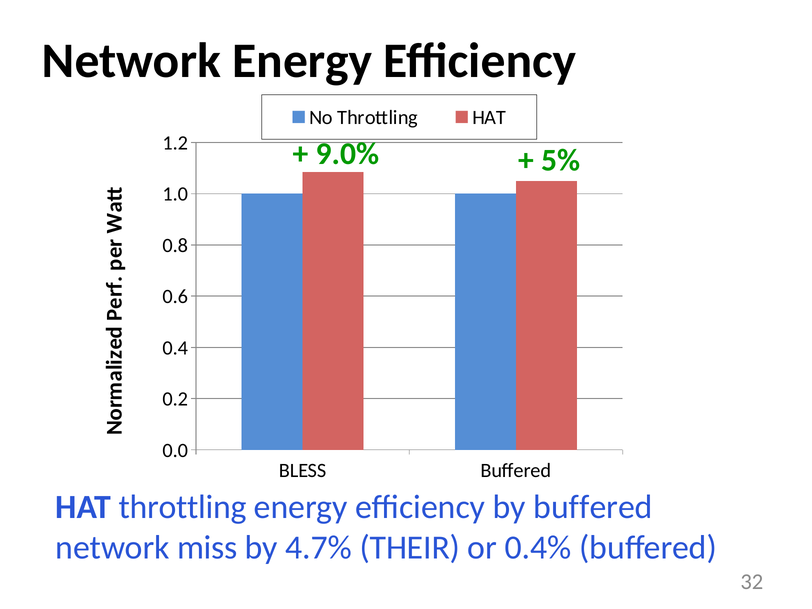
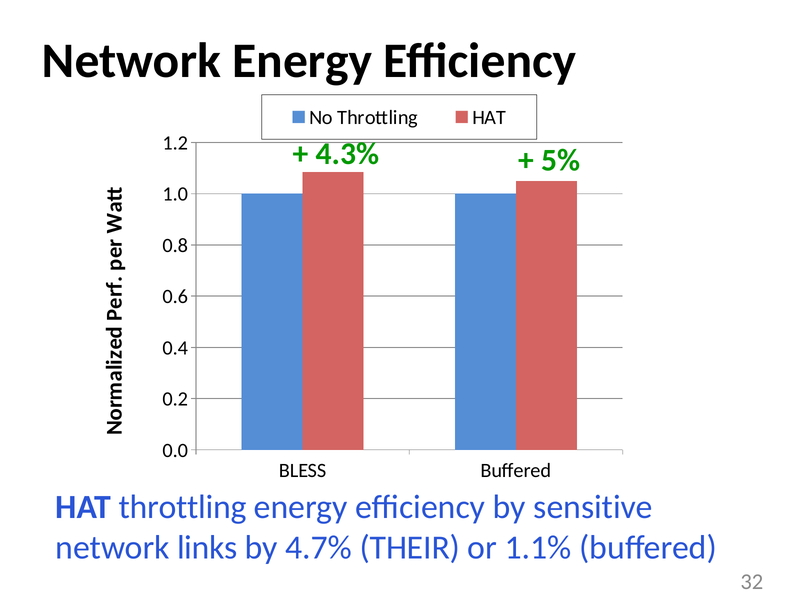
9.0%: 9.0% -> 4.3%
by buffered: buffered -> sensitive
miss: miss -> links
0.4%: 0.4% -> 1.1%
